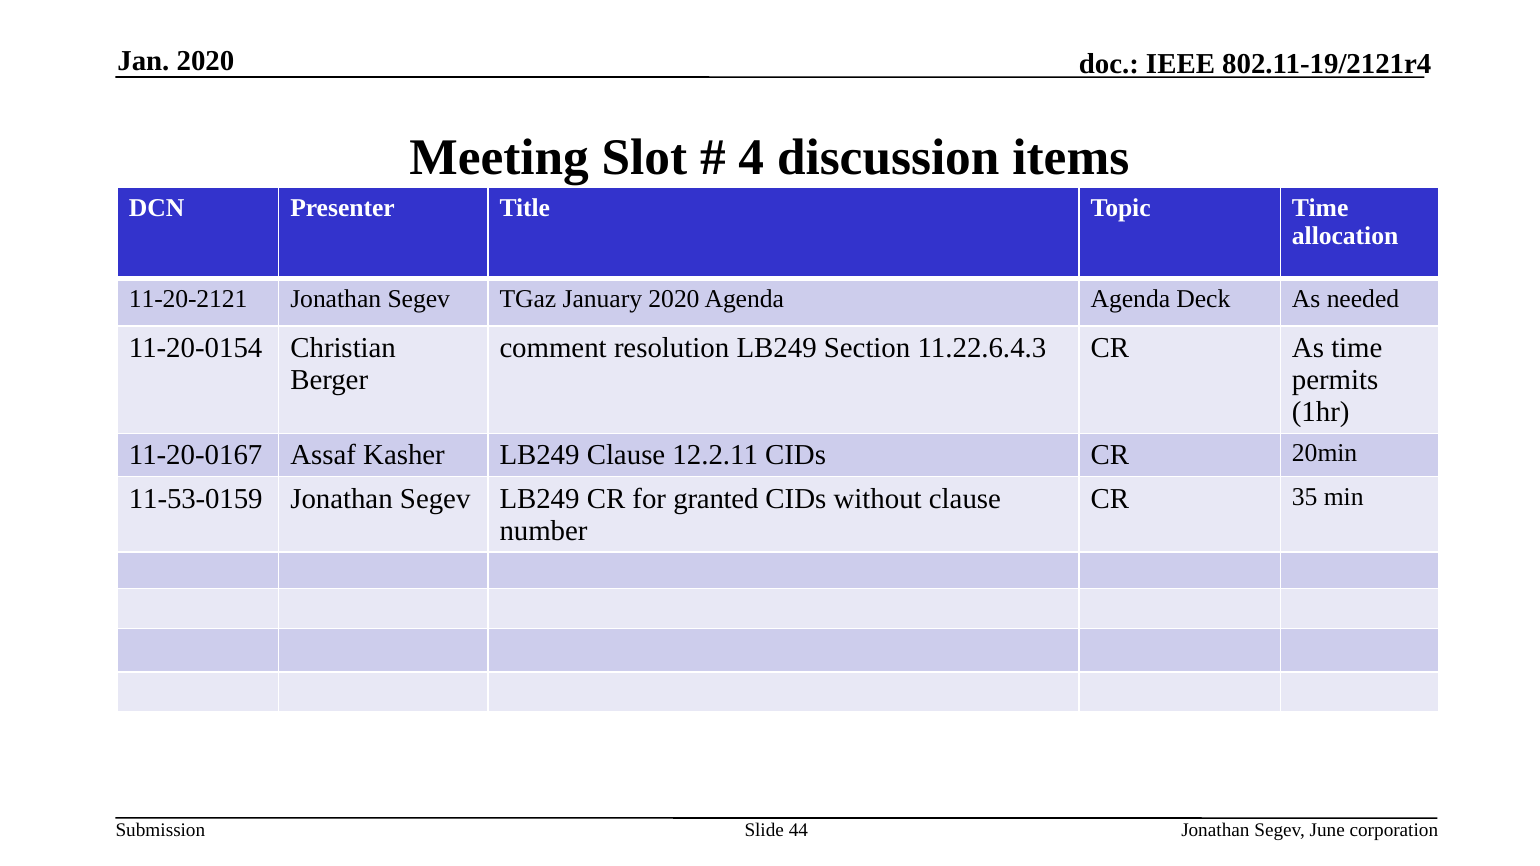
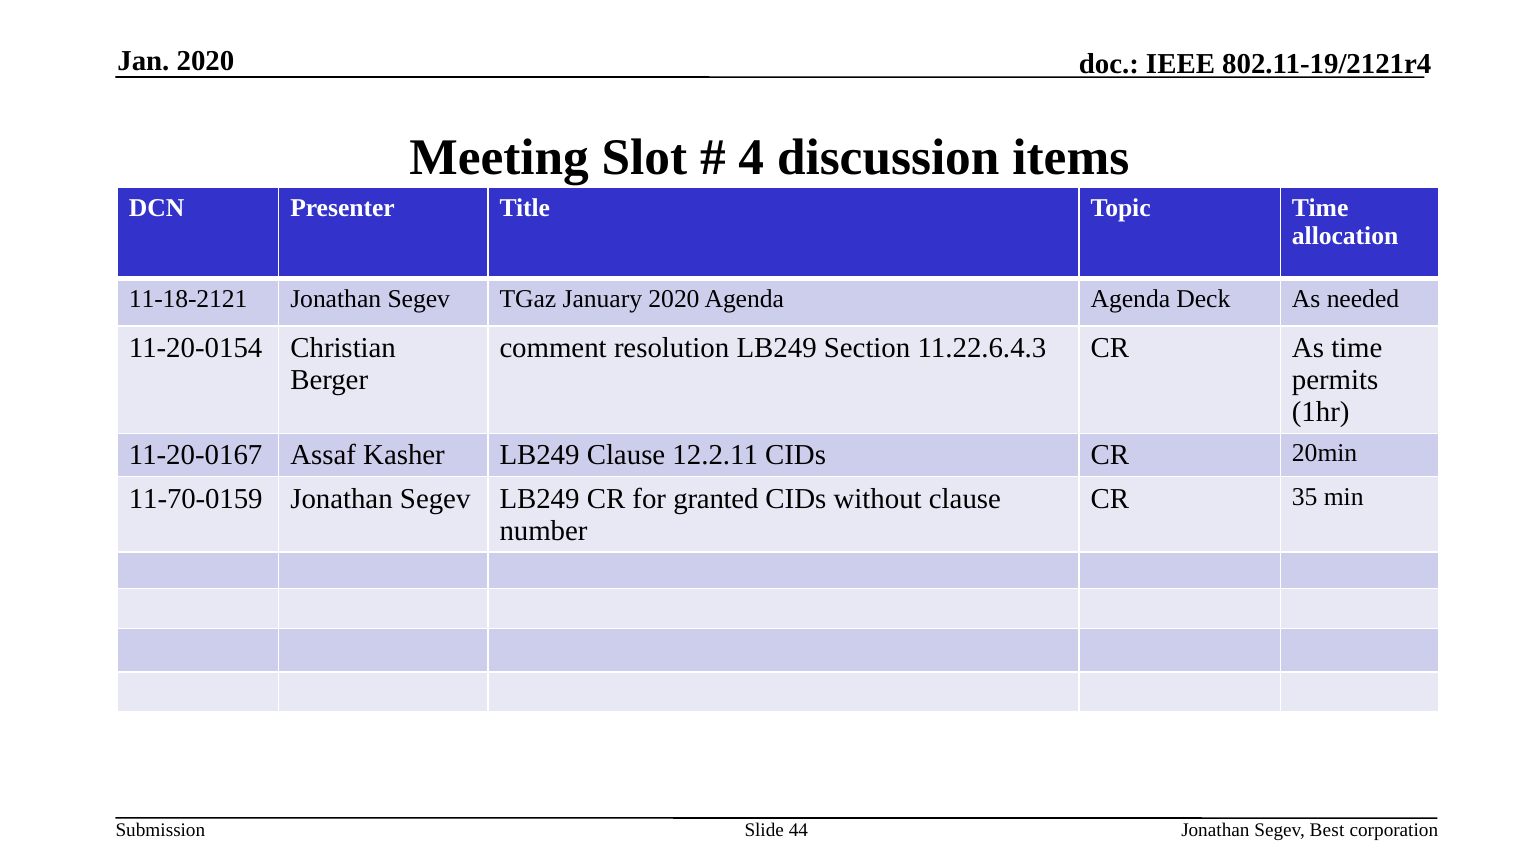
11-20-2121: 11-20-2121 -> 11-18-2121
11-53-0159: 11-53-0159 -> 11-70-0159
June: June -> Best
